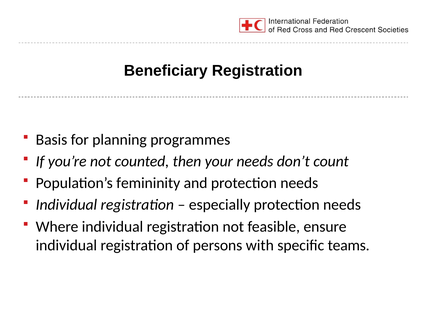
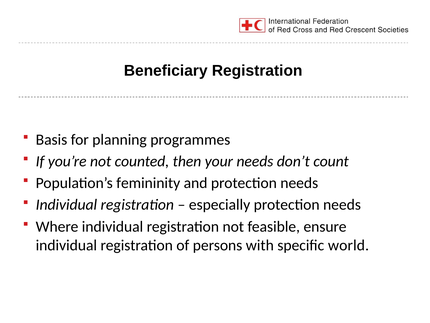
teams: teams -> world
